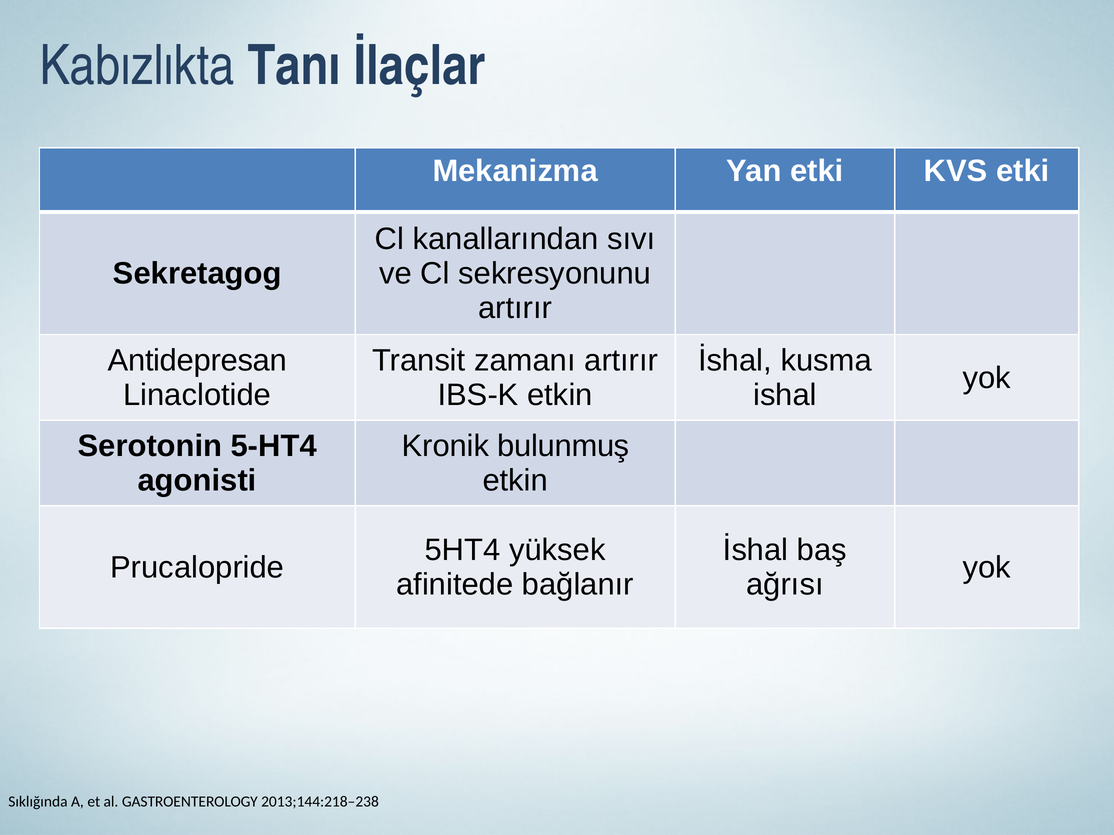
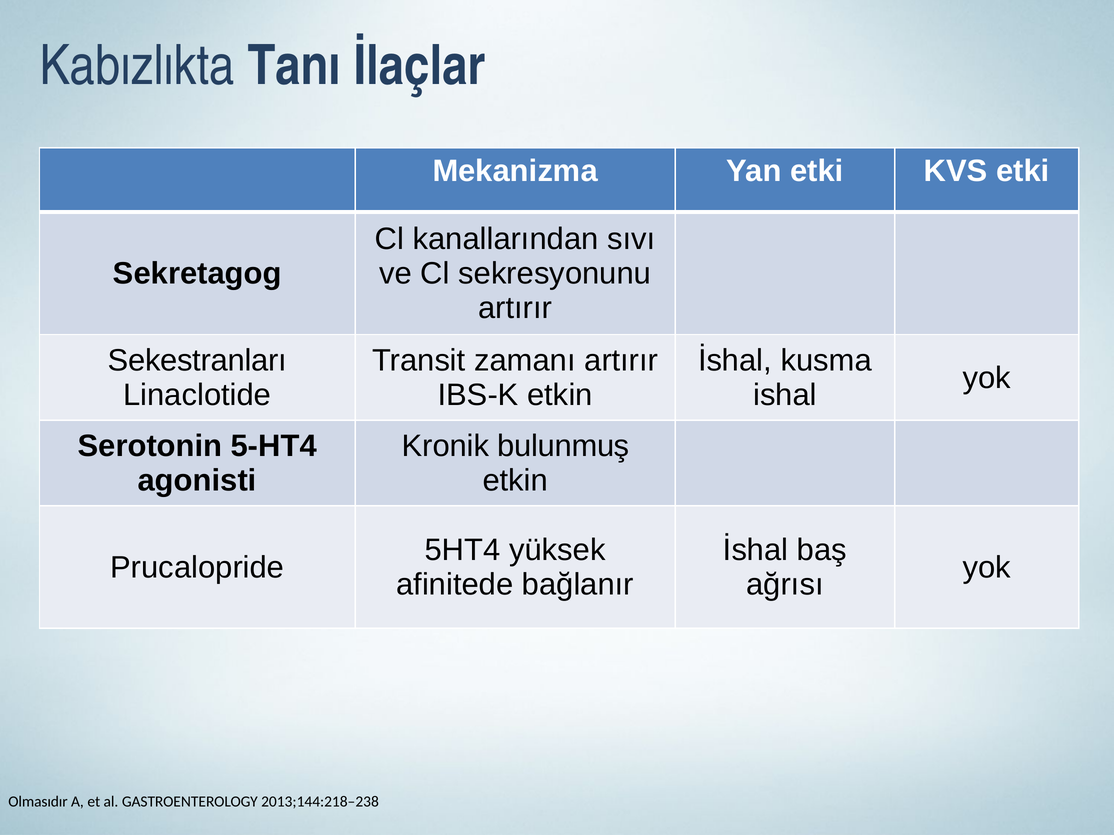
Antidepresan: Antidepresan -> Sekestranları
Sıklığında: Sıklığında -> Olmasıdır
